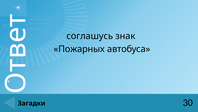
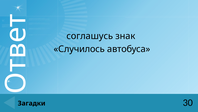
Пожарных: Пожарных -> Случилось
